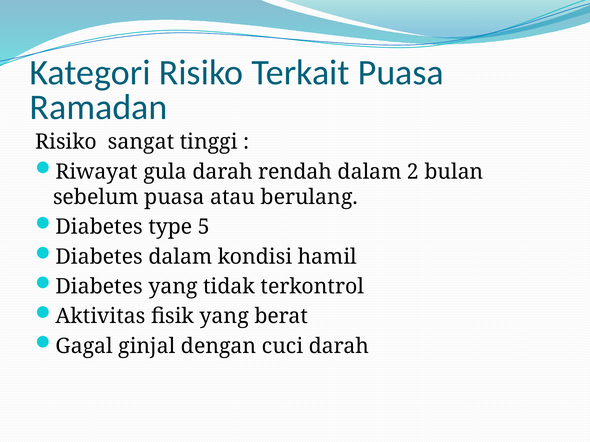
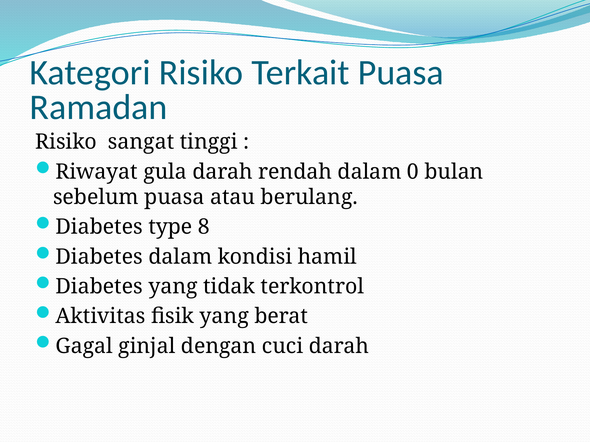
2: 2 -> 0
5: 5 -> 8
